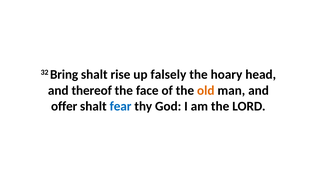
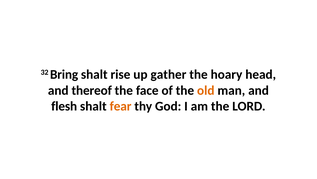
falsely: falsely -> gather
offer: offer -> flesh
fear colour: blue -> orange
